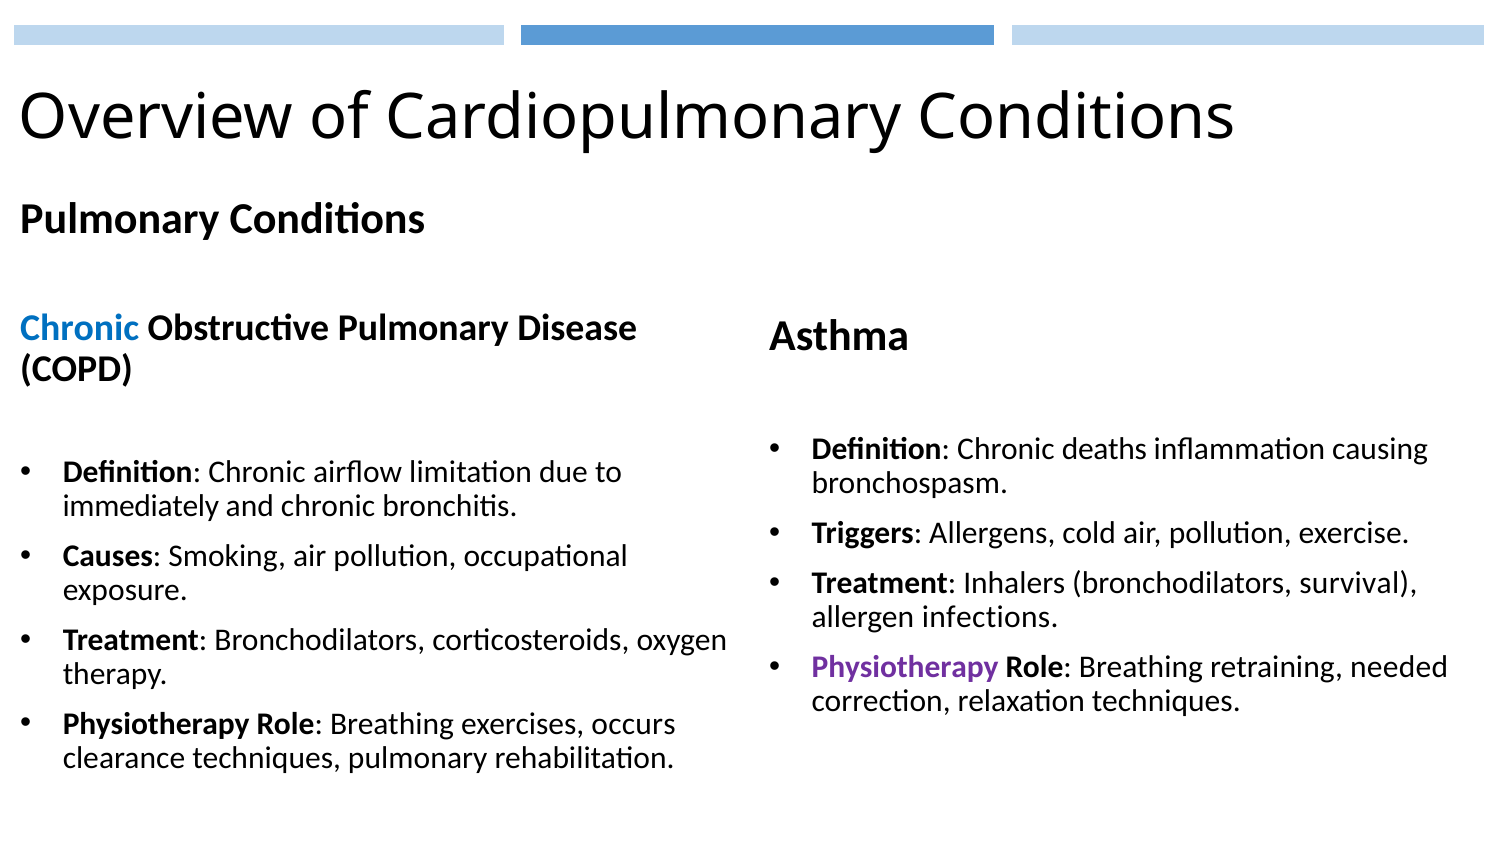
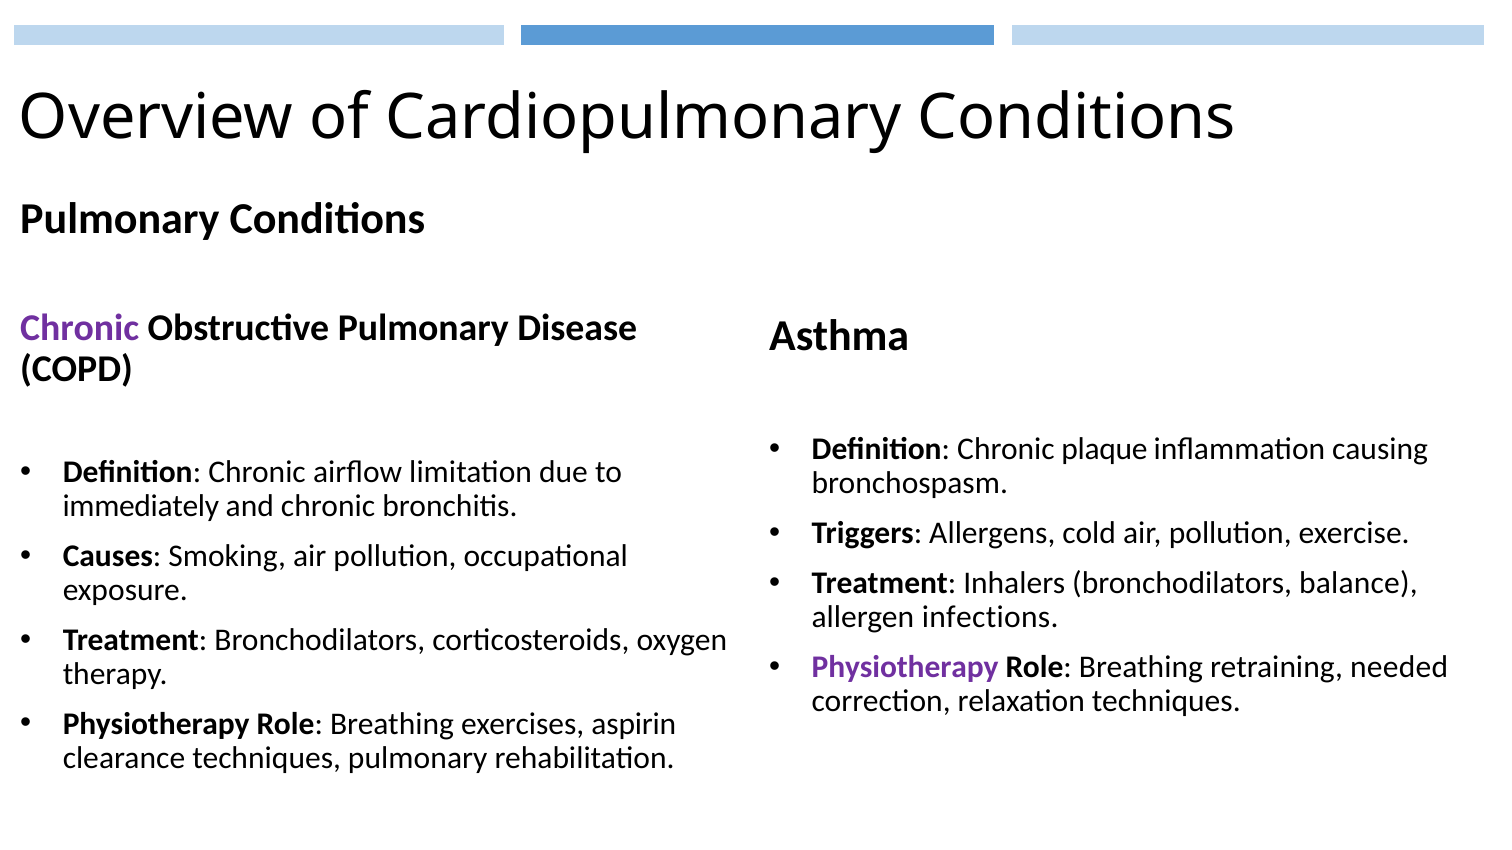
Chronic at (80, 329) colour: blue -> purple
deaths: deaths -> plaque
survival: survival -> balance
occurs: occurs -> aspirin
